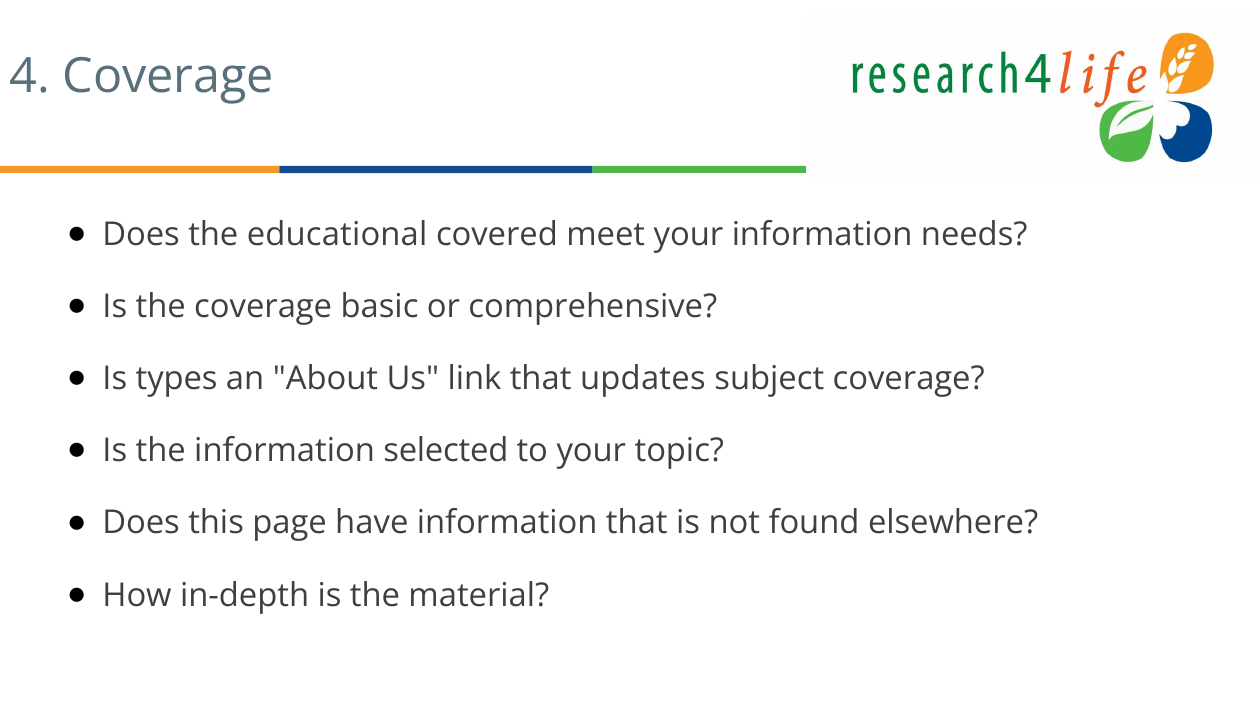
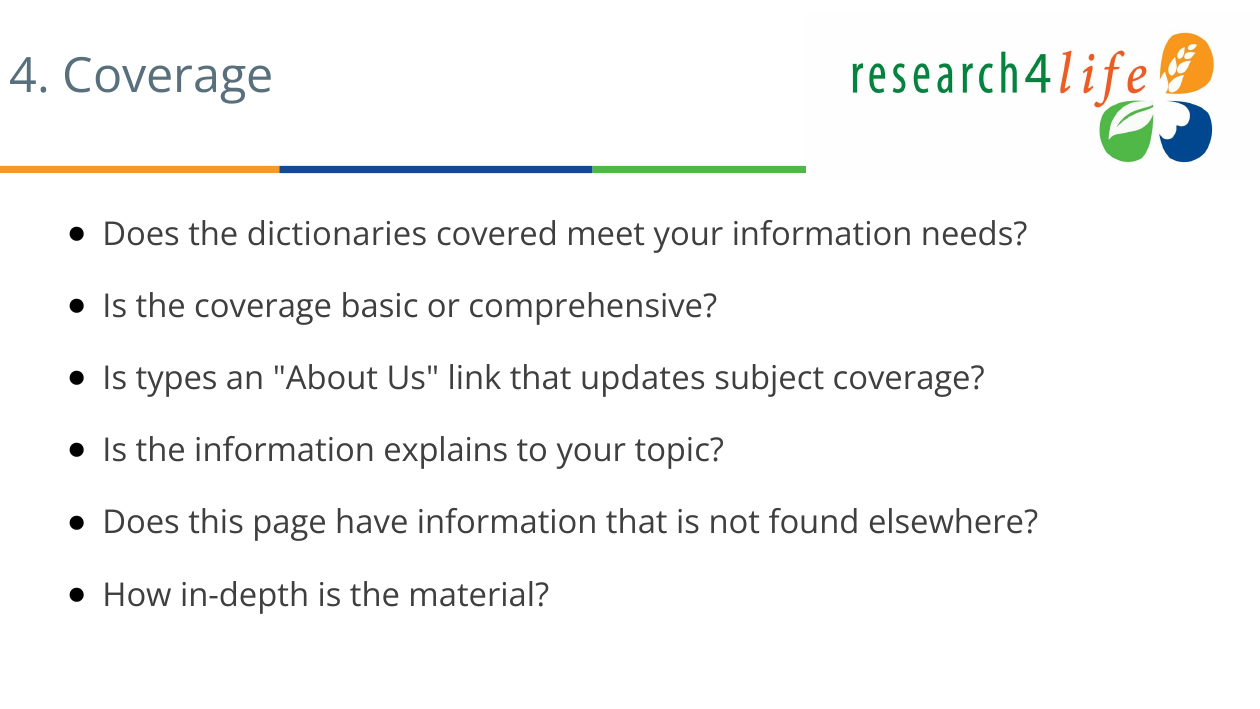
educational: educational -> dictionaries
selected: selected -> explains
